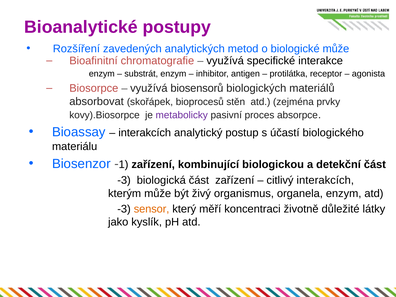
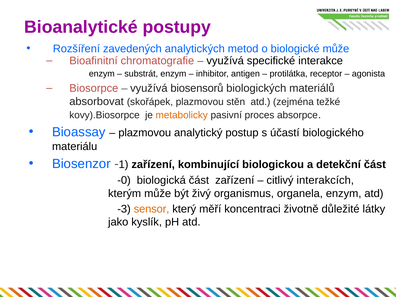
skořápek bioprocesů: bioprocesů -> plazmovou
prvky: prvky -> težké
metabolicky colour: purple -> orange
interakcích at (145, 133): interakcích -> plazmovou
-3 at (124, 180): -3 -> -0
